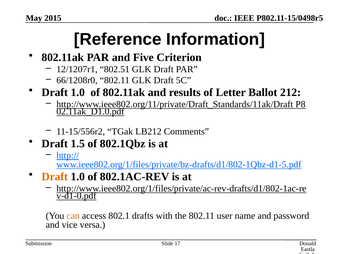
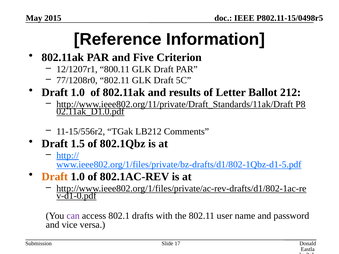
802.51: 802.51 -> 800.11
66/1208r0: 66/1208r0 -> 77/1208r0
can colour: orange -> purple
